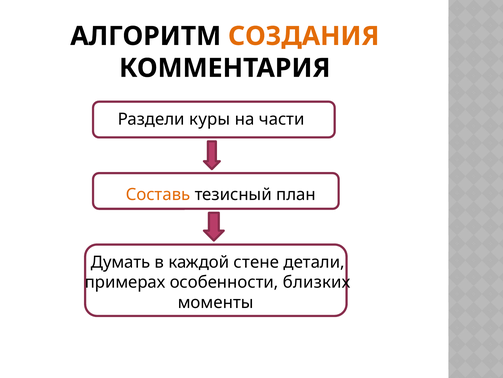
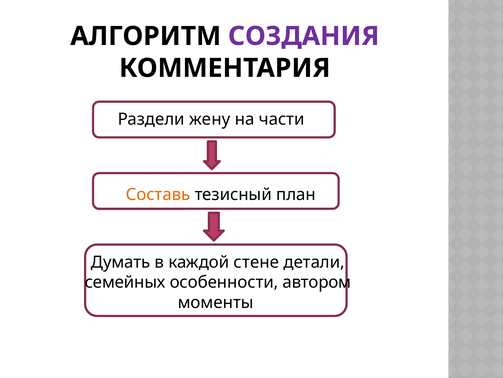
СОЗДАНИЯ colour: orange -> purple
куры: куры -> жену
примерах: примерах -> семейных
близких: близких -> автором
